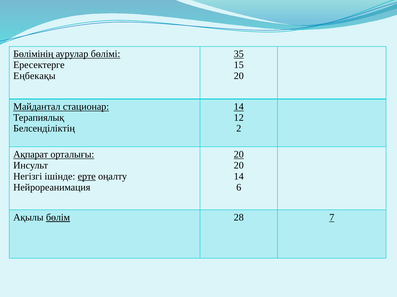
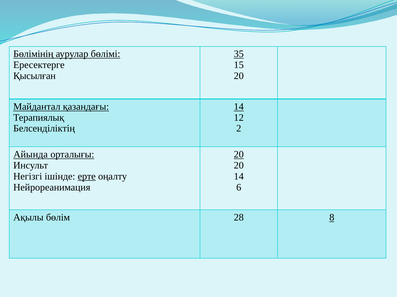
Еңбекақы: Еңбекақы -> Қысылған
стационар: стационар -> қазандағы
Ақпарат: Ақпарат -> Айында
бөлім underline: present -> none
7: 7 -> 8
